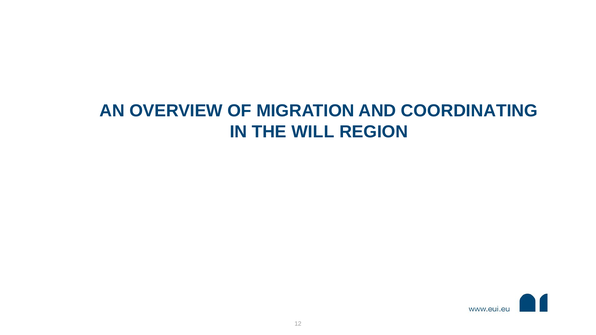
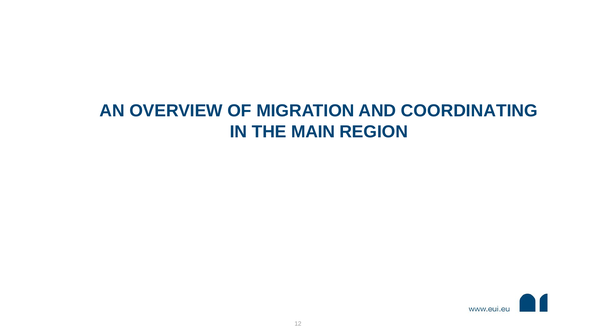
WILL: WILL -> MAIN
